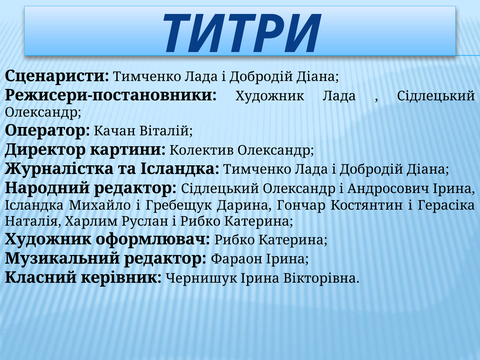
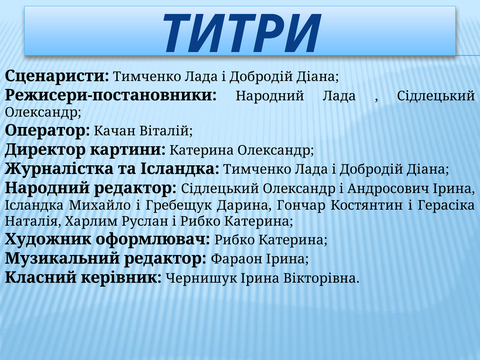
Режисери-постановники Художник: Художник -> Народний
картини Колектив: Колектив -> Катерина
